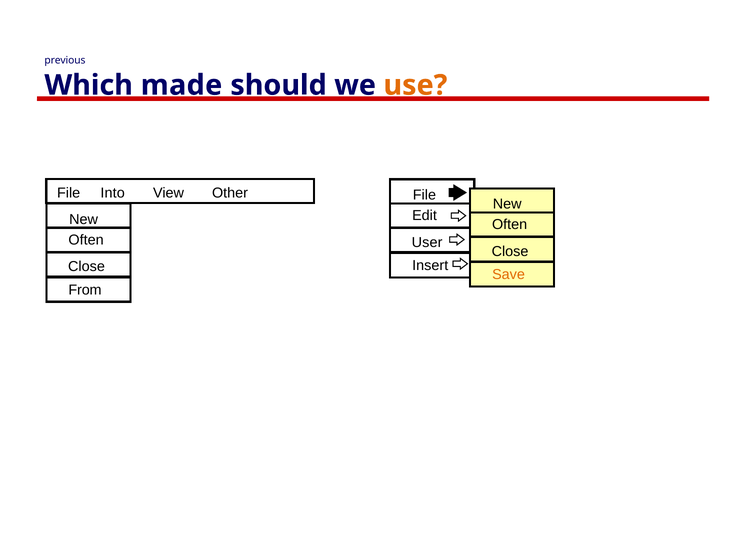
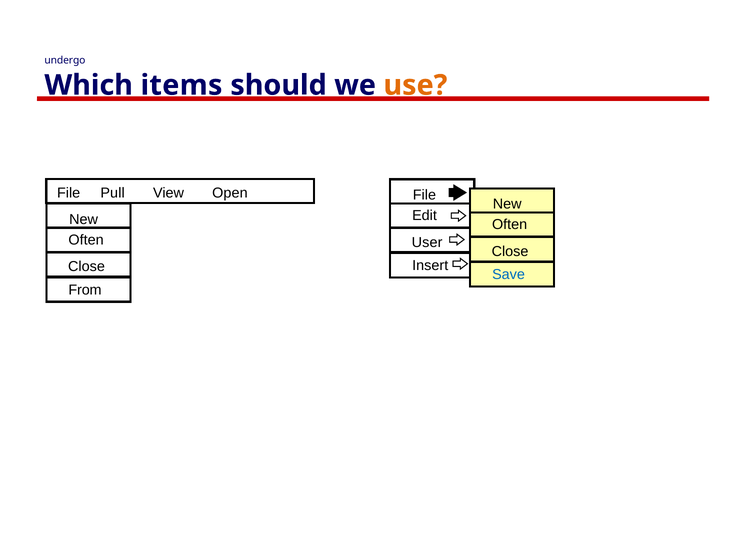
previous: previous -> undergo
made: made -> items
Into: Into -> Pull
Other: Other -> Open
Save colour: orange -> blue
